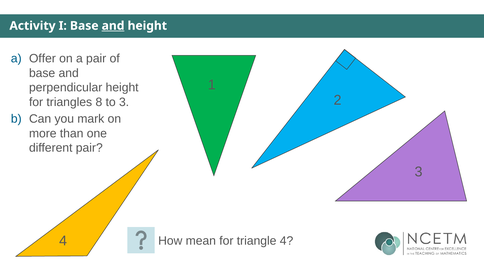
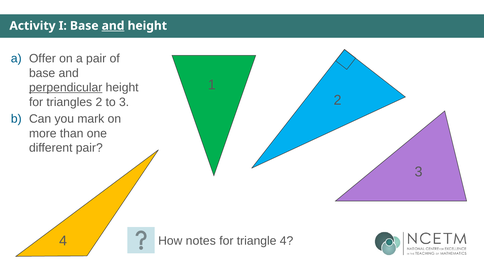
perpendicular underline: none -> present
triangles 8: 8 -> 2
mean: mean -> notes
